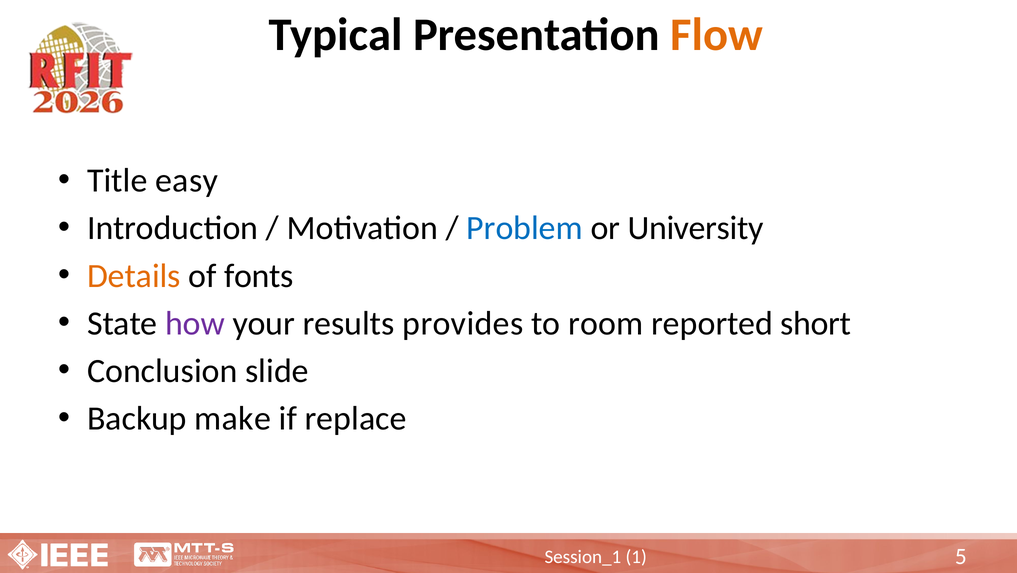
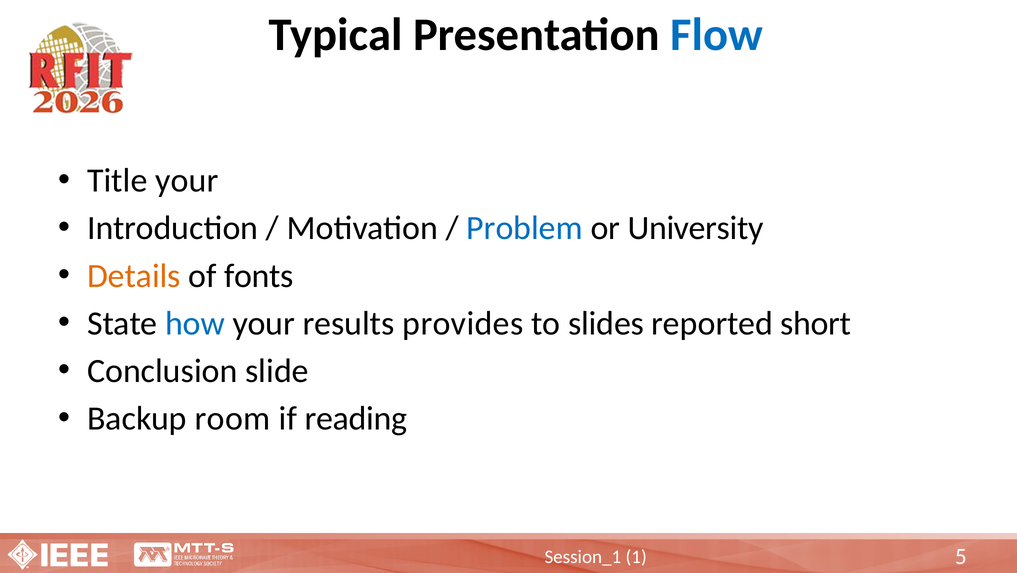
Flow colour: orange -> blue
Title easy: easy -> your
how colour: purple -> blue
room: room -> slides
make: make -> room
replace: replace -> reading
